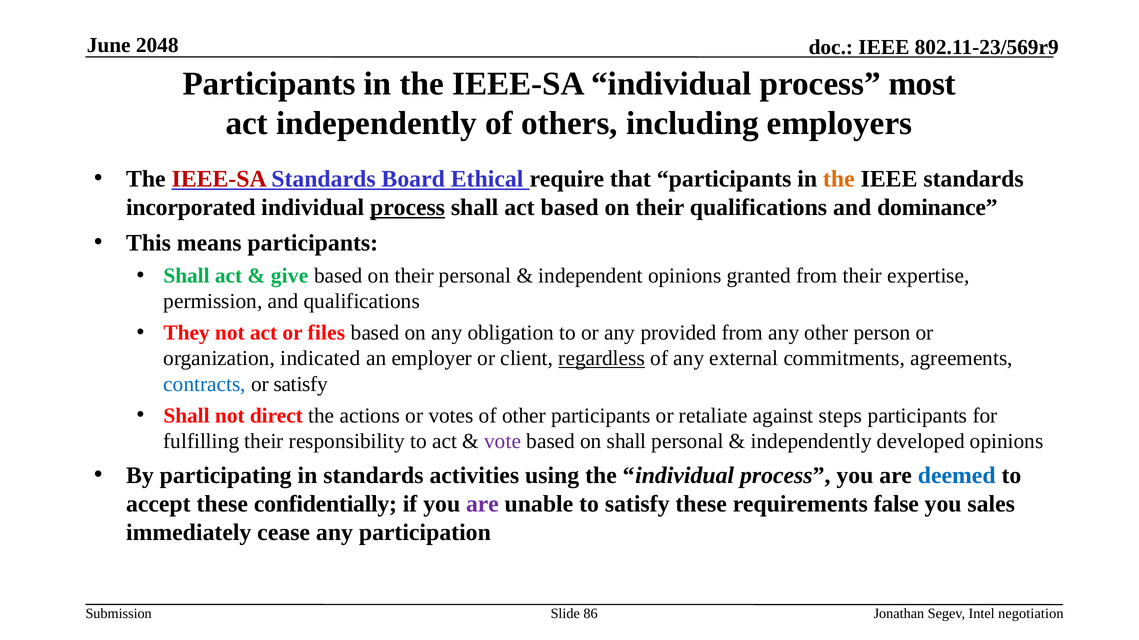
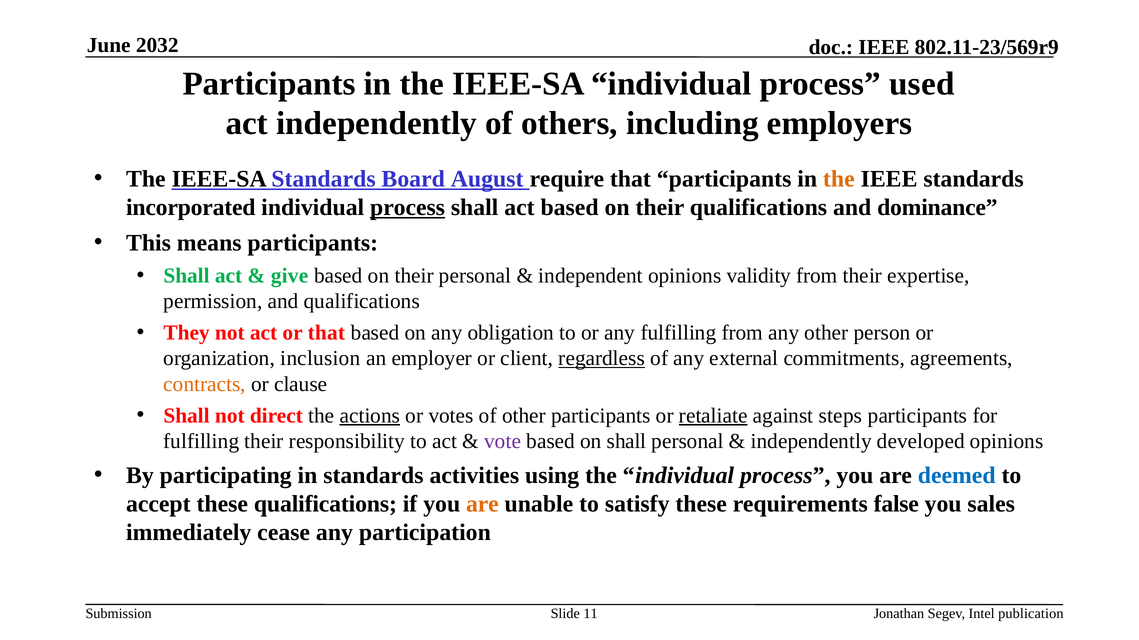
2048: 2048 -> 2032
most: most -> used
IEEE-SA at (219, 179) colour: red -> black
Ethical: Ethical -> August
granted: granted -> validity
or files: files -> that
any provided: provided -> fulfilling
indicated: indicated -> inclusion
contracts colour: blue -> orange
or satisfy: satisfy -> clause
actions underline: none -> present
retaliate underline: none -> present
these confidentially: confidentially -> qualifications
are at (482, 504) colour: purple -> orange
86: 86 -> 11
negotiation: negotiation -> publication
